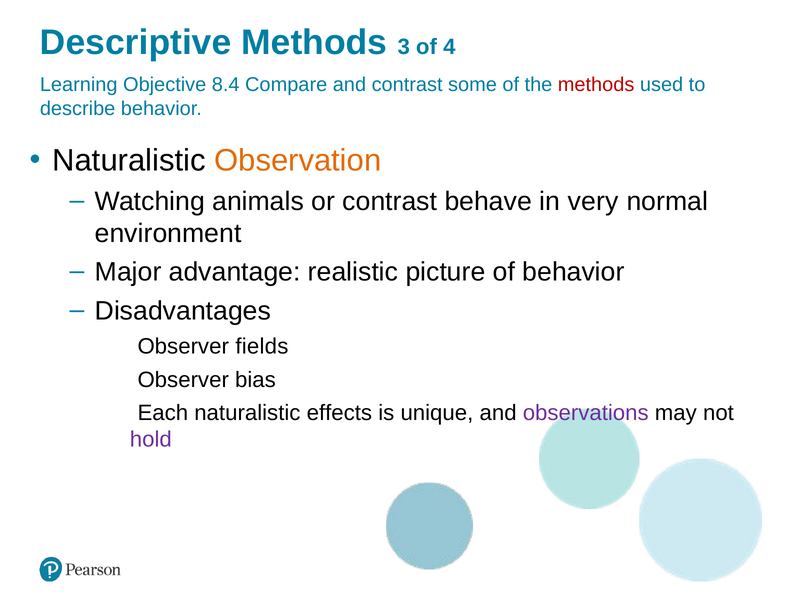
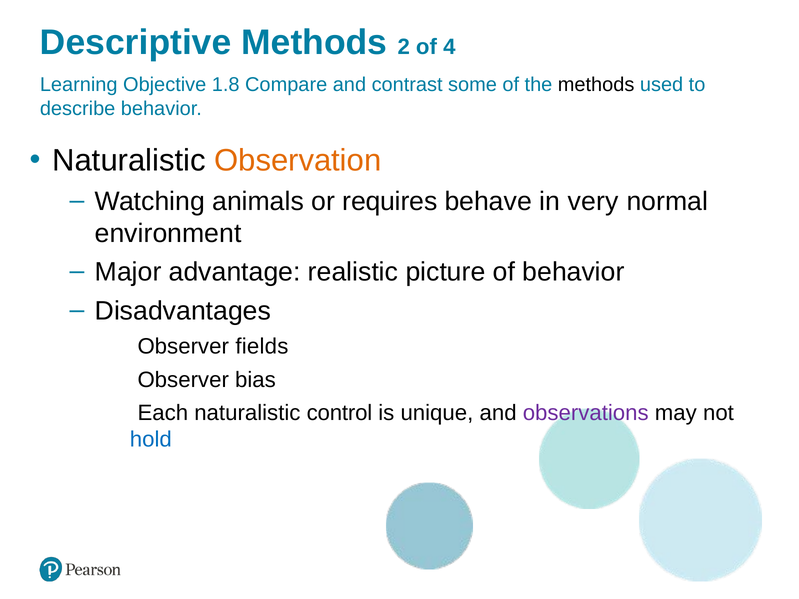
3: 3 -> 2
8.4: 8.4 -> 1.8
methods at (596, 85) colour: red -> black
or contrast: contrast -> requires
effects: effects -> control
hold colour: purple -> blue
